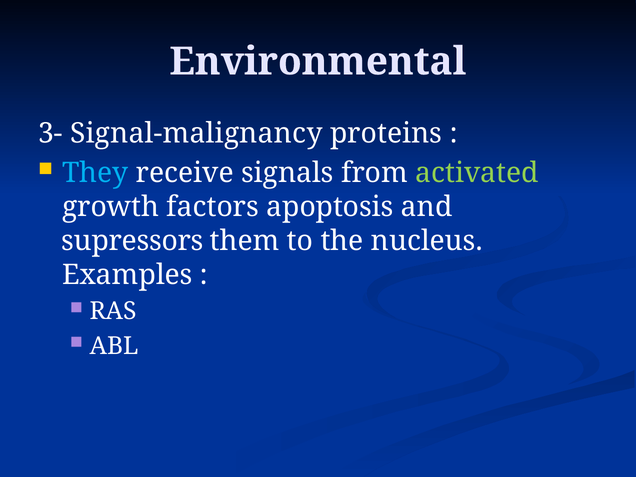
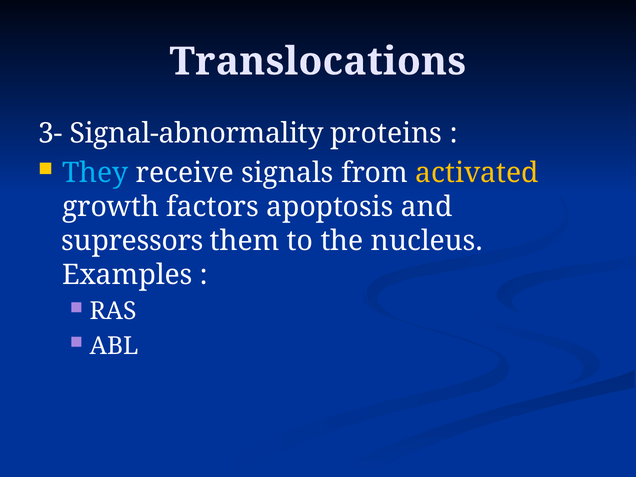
Environmental: Environmental -> Translocations
Signal-malignancy: Signal-malignancy -> Signal-abnormality
activated colour: light green -> yellow
